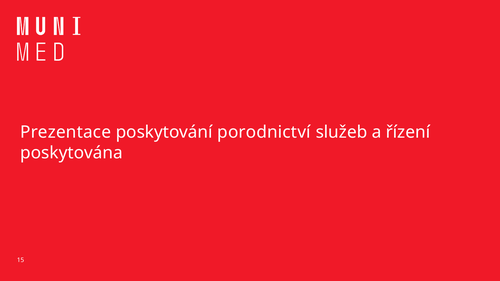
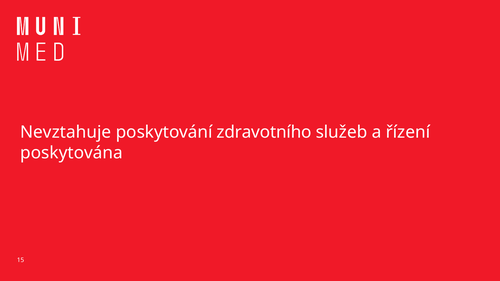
Prezentace: Prezentace -> Nevztahuje
porodnictví: porodnictví -> zdravotního
